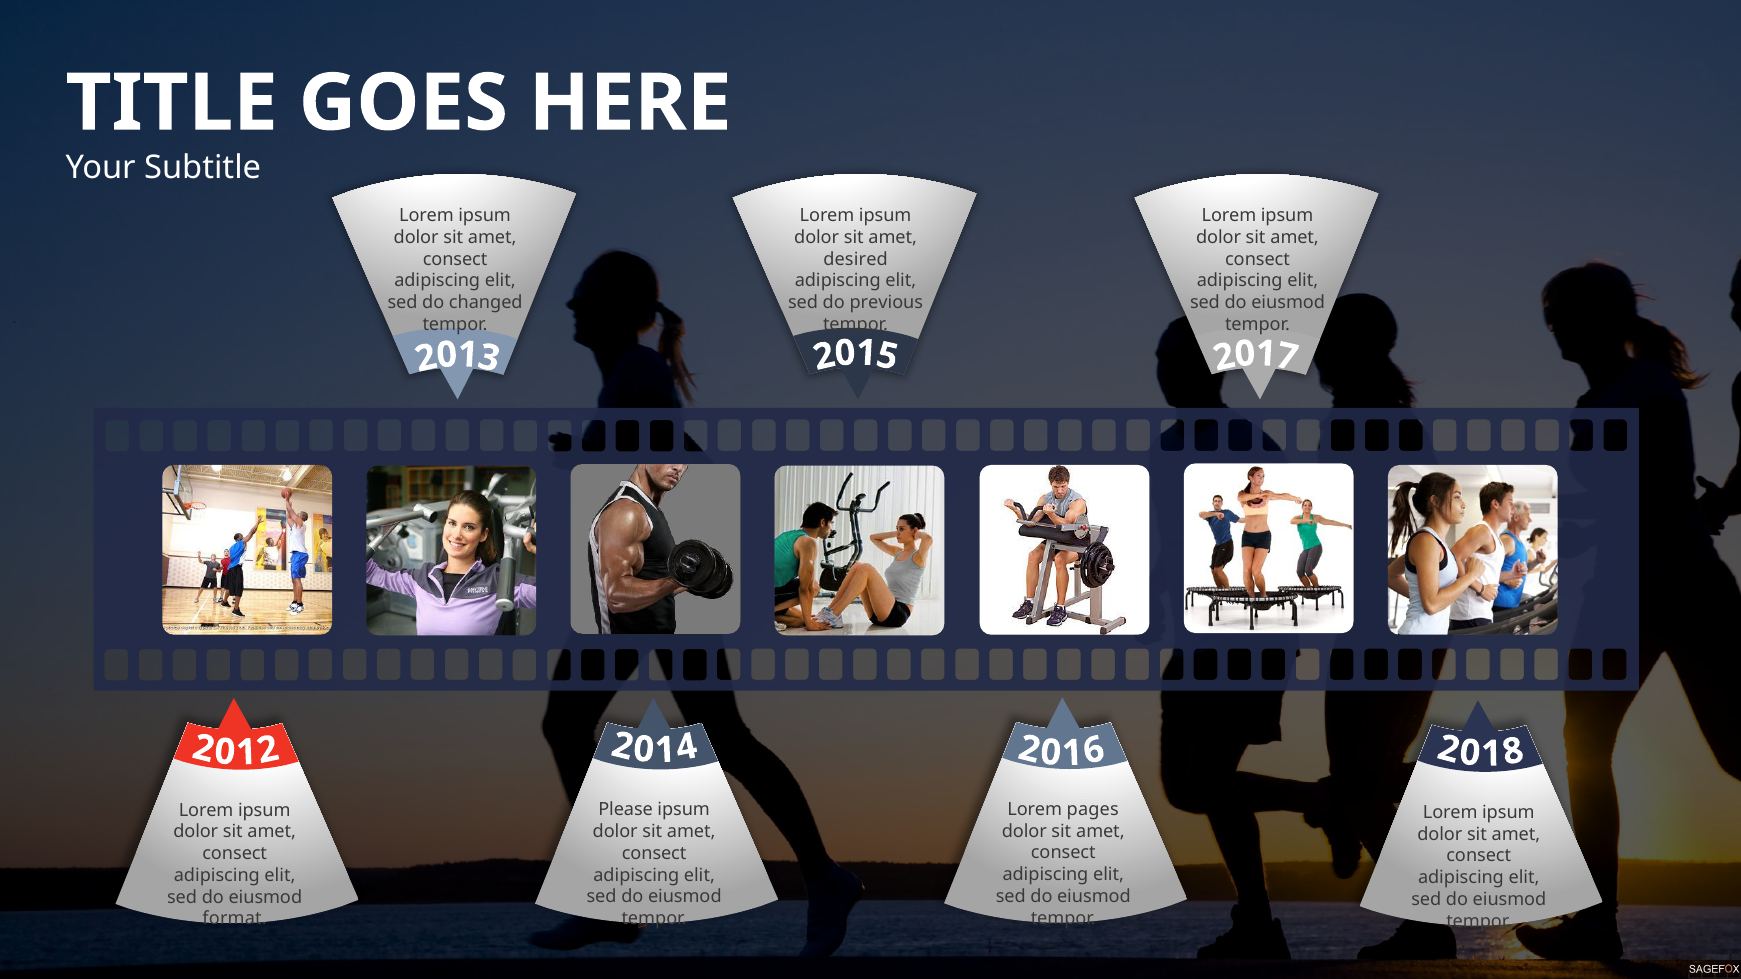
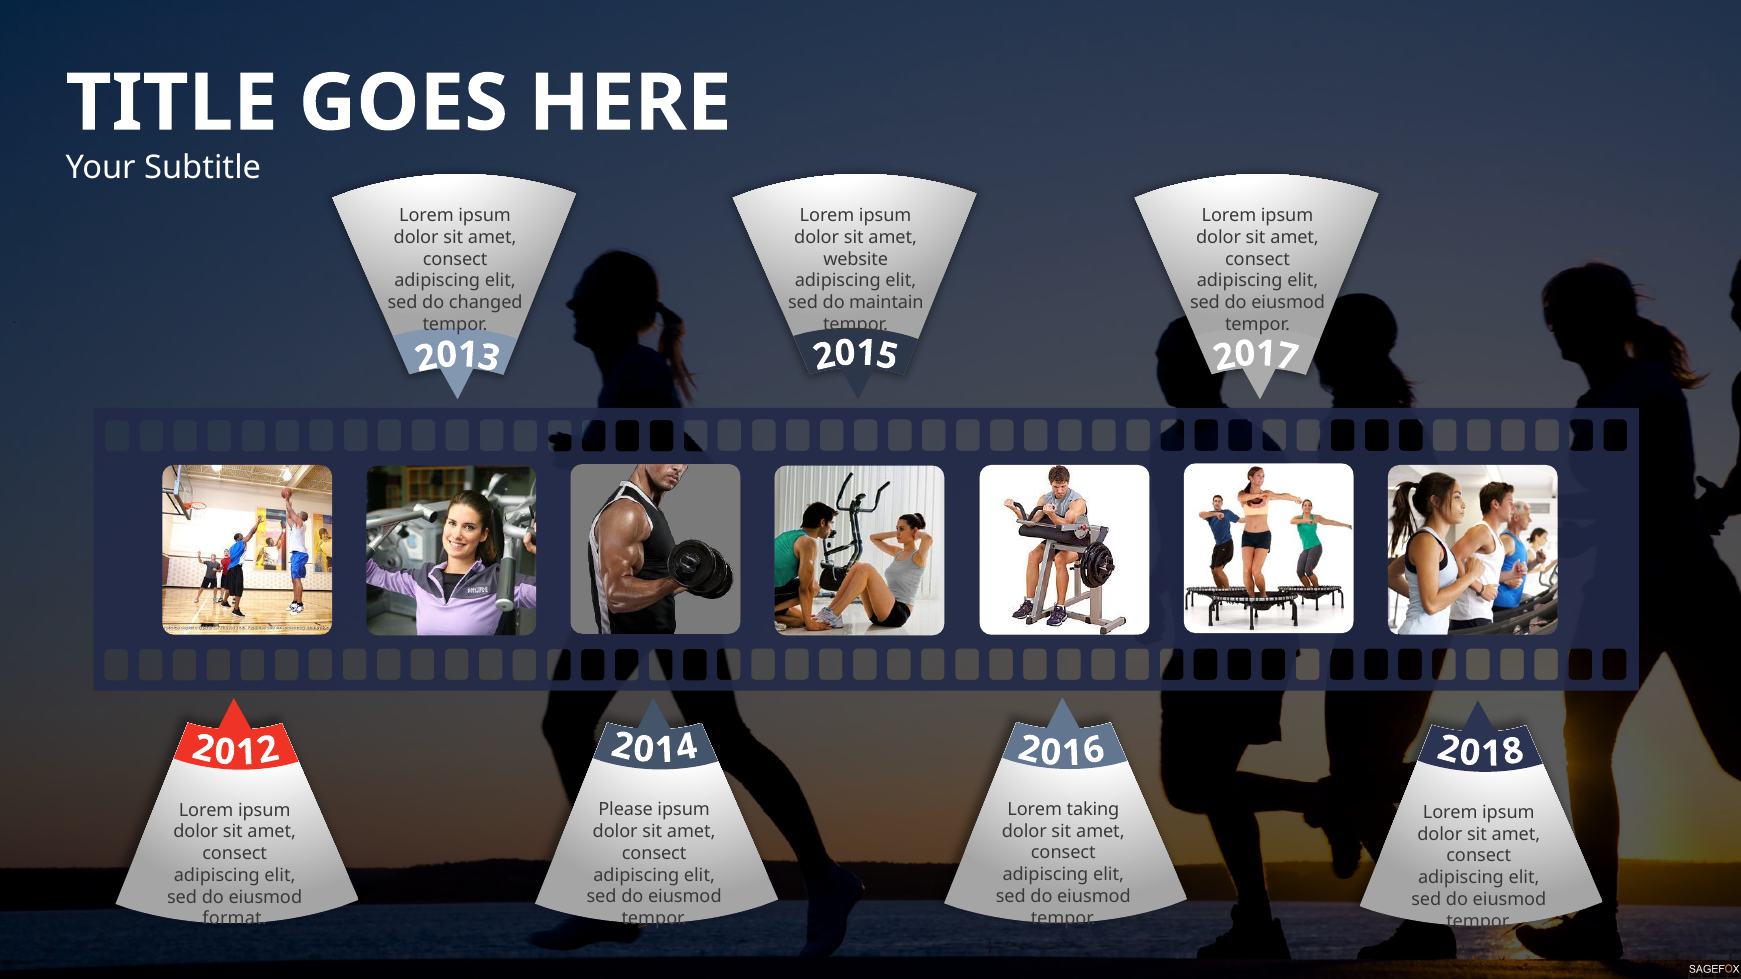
desired: desired -> website
previous: previous -> maintain
pages: pages -> taking
